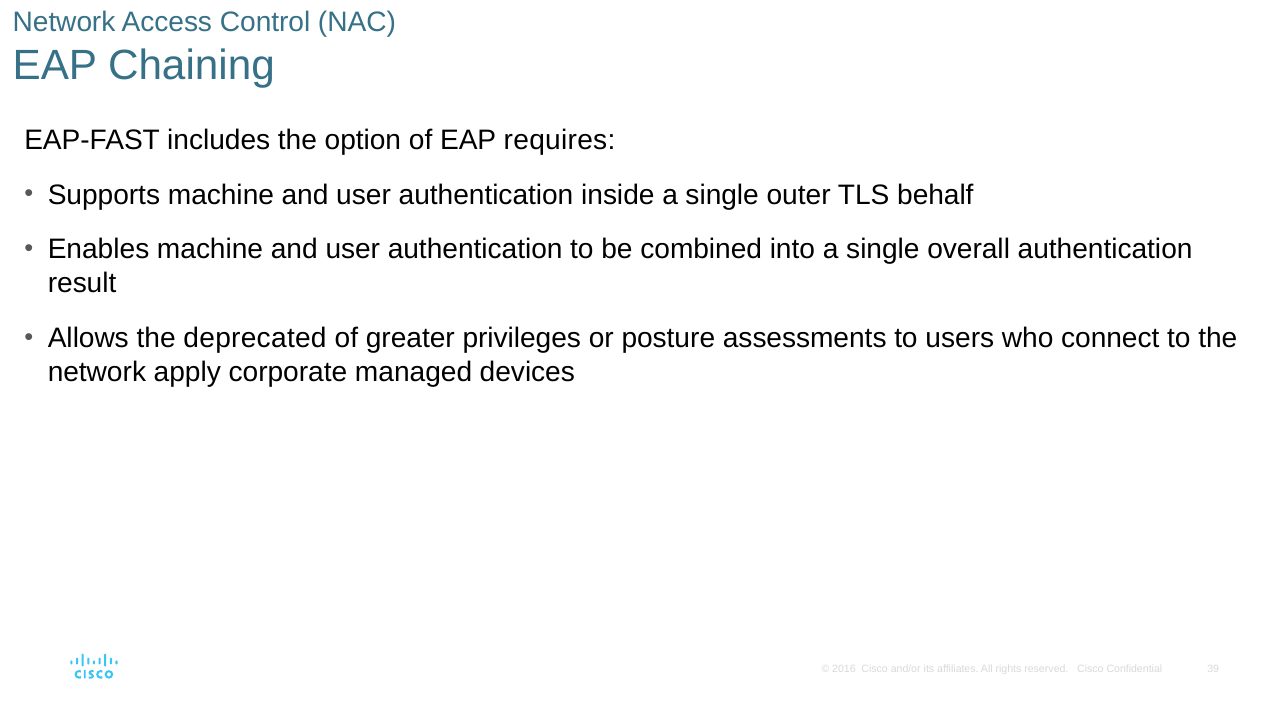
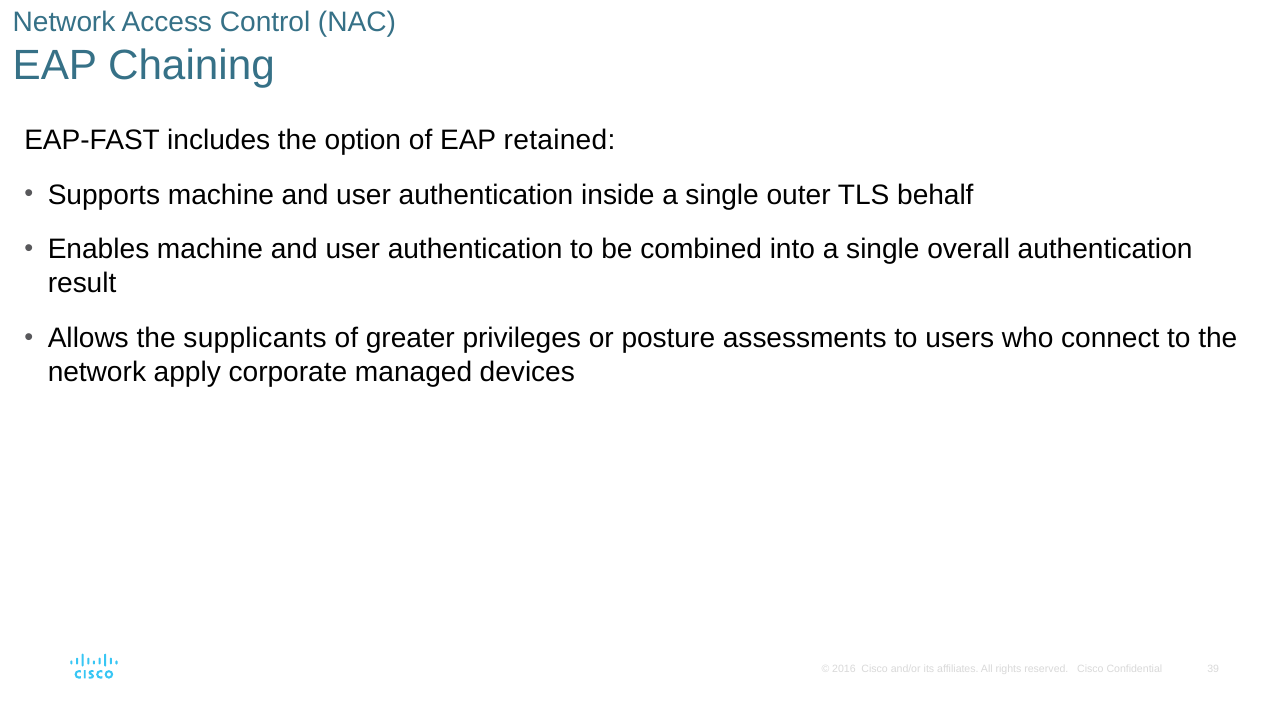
requires: requires -> retained
deprecated: deprecated -> supplicants
